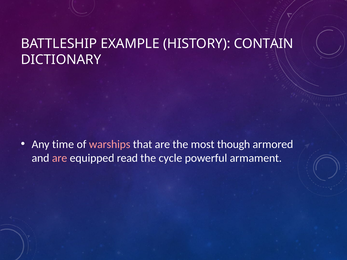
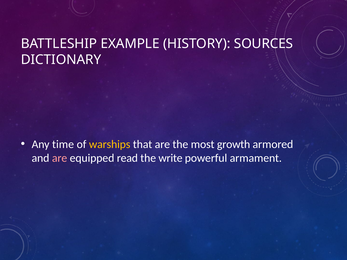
CONTAIN: CONTAIN -> SOURCES
warships colour: pink -> yellow
though: though -> growth
cycle: cycle -> write
